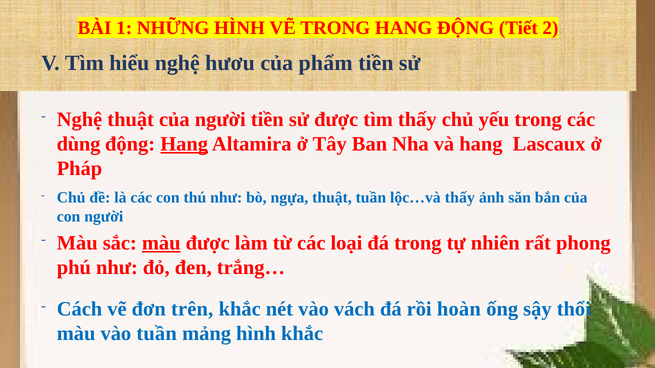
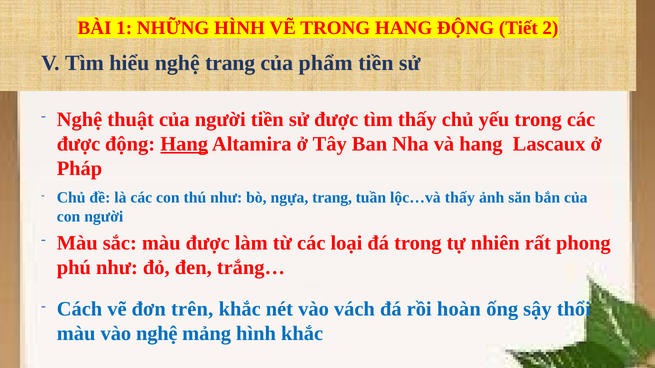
nghệ hươu: hươu -> trang
dùng at (79, 144): dùng -> được
ngựa thuật: thuật -> trang
màu at (161, 243) underline: present -> none
vào tuần: tuần -> nghệ
